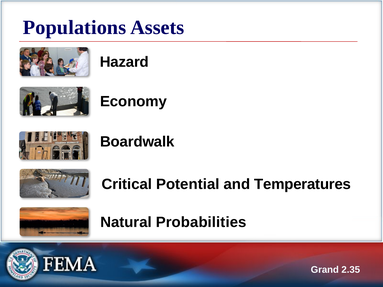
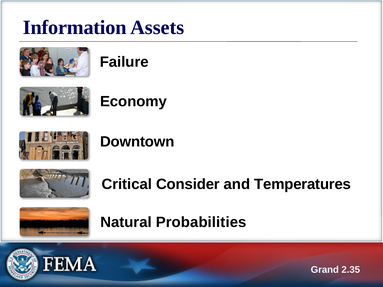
Populations: Populations -> Information
Hazard: Hazard -> Failure
Boardwalk: Boardwalk -> Downtown
Potential: Potential -> Consider
